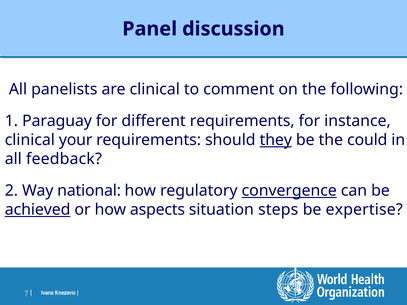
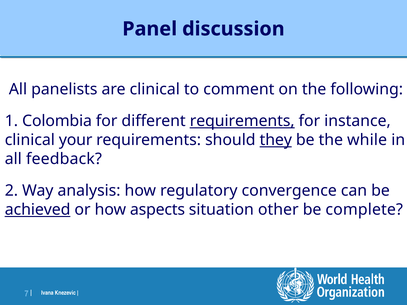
Paraguay: Paraguay -> Colombia
requirements at (242, 121) underline: none -> present
could: could -> while
national: national -> analysis
convergence underline: present -> none
steps: steps -> other
expertise: expertise -> complete
